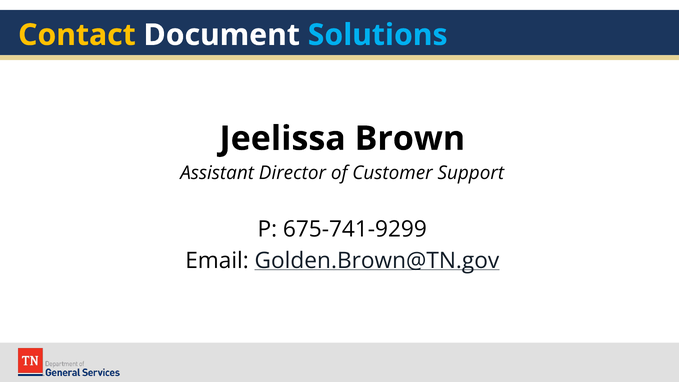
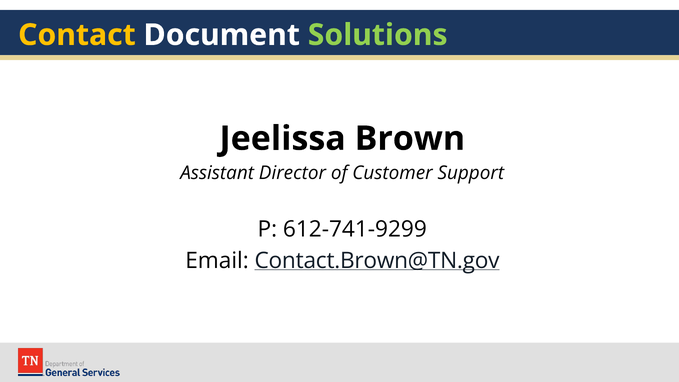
Solutions colour: light blue -> light green
675-741-9299: 675-741-9299 -> 612-741-9299
Golden.Brown@TN.gov: Golden.Brown@TN.gov -> Contact.Brown@TN.gov
